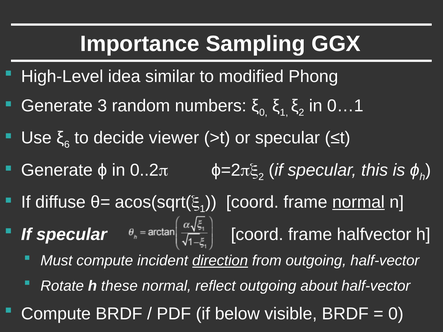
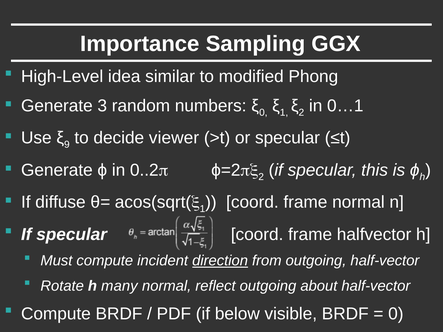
6: 6 -> 9
normal at (358, 202) underline: present -> none
these: these -> many
